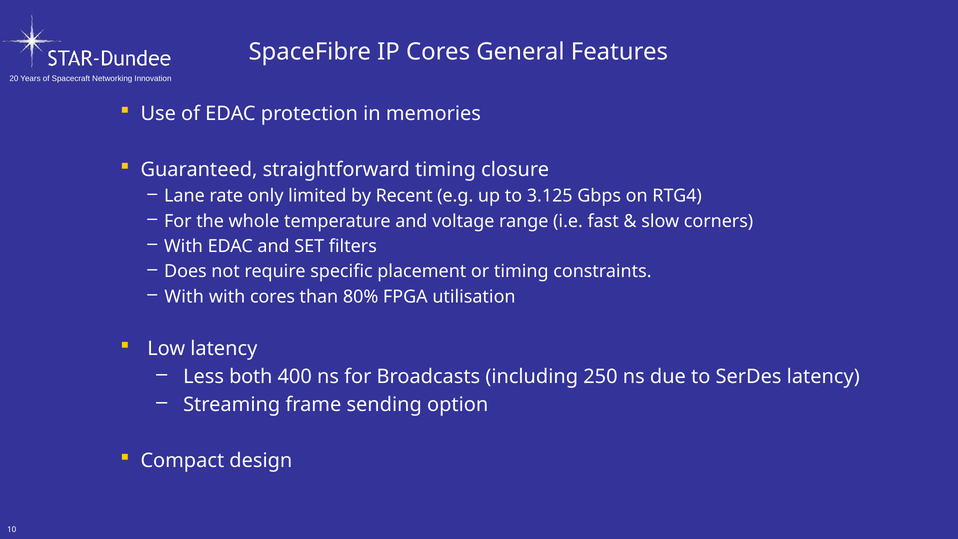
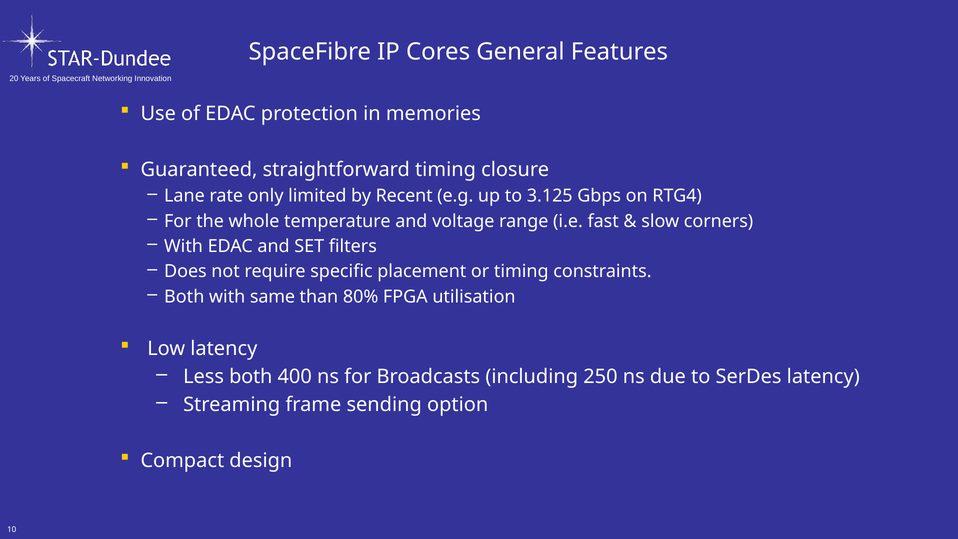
With at (184, 297): With -> Both
with cores: cores -> same
